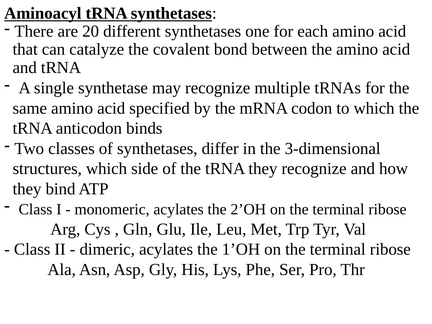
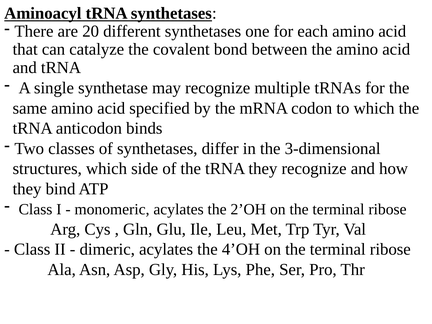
1’OH: 1’OH -> 4’OH
